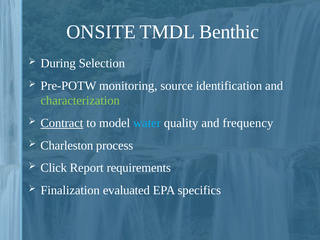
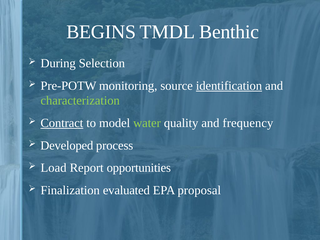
ONSITE: ONSITE -> BEGINS
identification underline: none -> present
water colour: light blue -> light green
Charleston: Charleston -> Developed
Click: Click -> Load
requirements: requirements -> opportunities
specifics: specifics -> proposal
